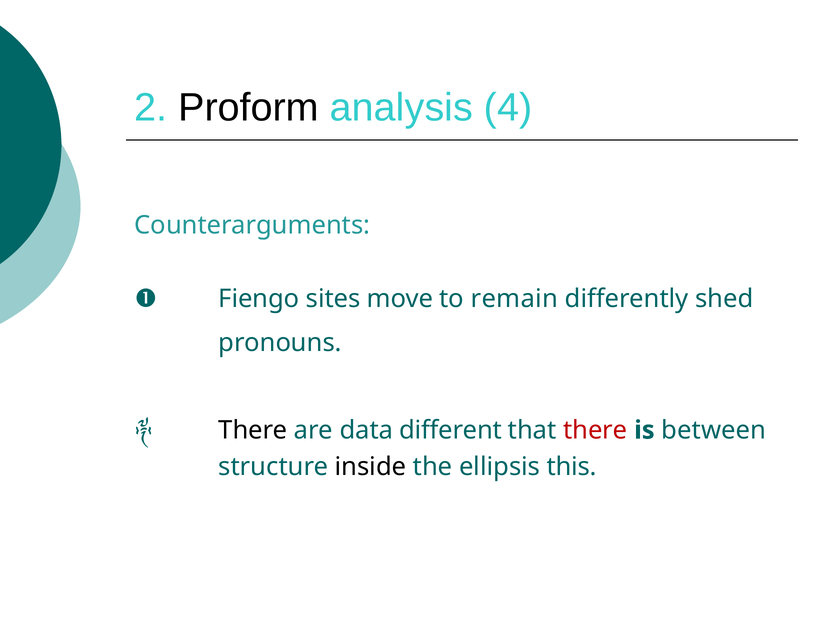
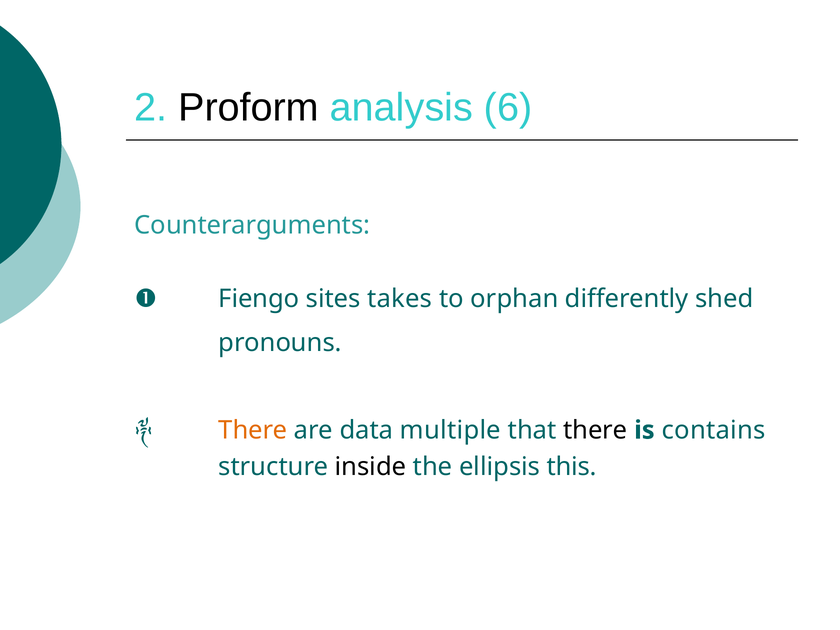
4: 4 -> 6
move: move -> takes
remain: remain -> orphan
There at (253, 430) colour: black -> orange
different: different -> multiple
there at (595, 430) colour: red -> black
between: between -> contains
